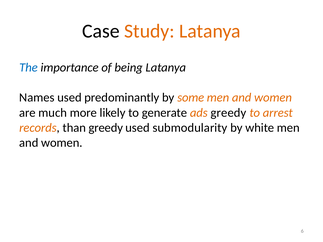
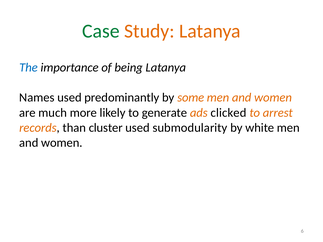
Case colour: black -> green
ads greedy: greedy -> clicked
than greedy: greedy -> cluster
